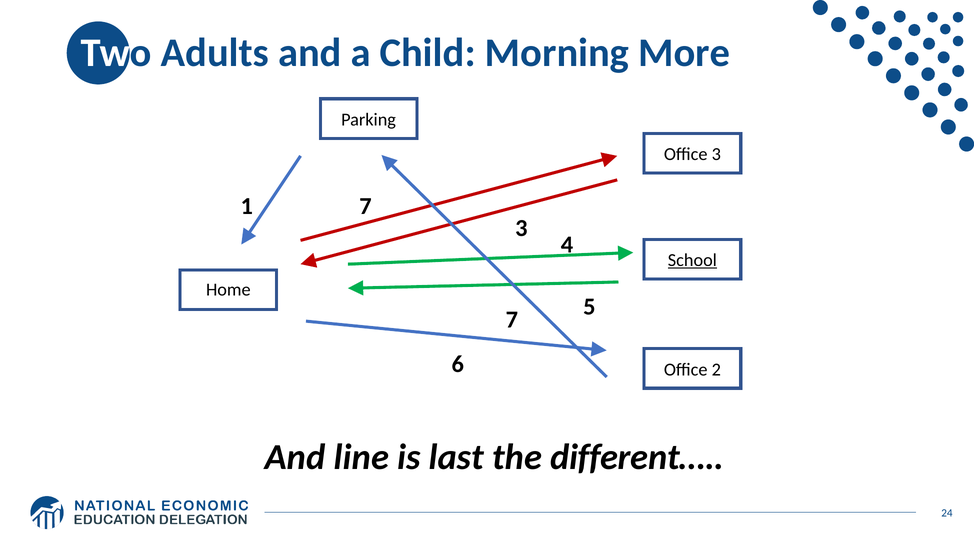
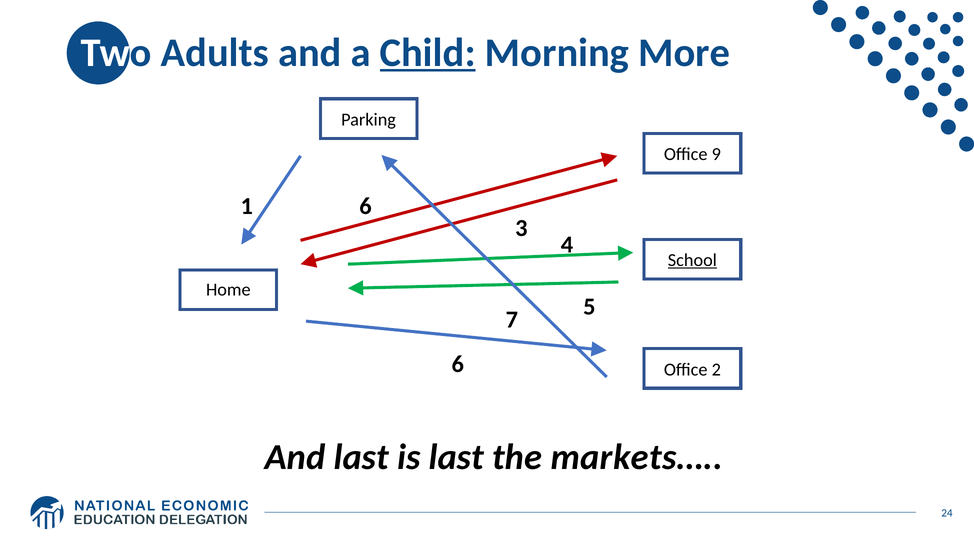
Child underline: none -> present
Office 3: 3 -> 9
1 7: 7 -> 6
And line: line -> last
different…: different… -> markets…
